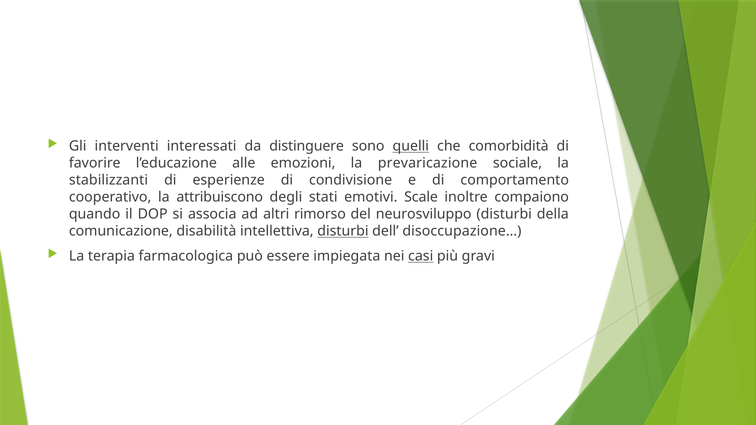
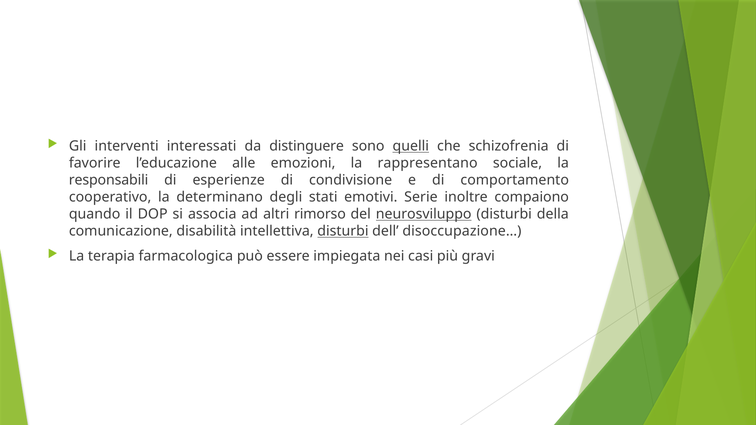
comorbidità: comorbidità -> schizofrenia
prevaricazione: prevaricazione -> rappresentano
stabilizzanti: stabilizzanti -> responsabili
attribuiscono: attribuiscono -> determinano
Scale: Scale -> Serie
neurosviluppo underline: none -> present
casi underline: present -> none
